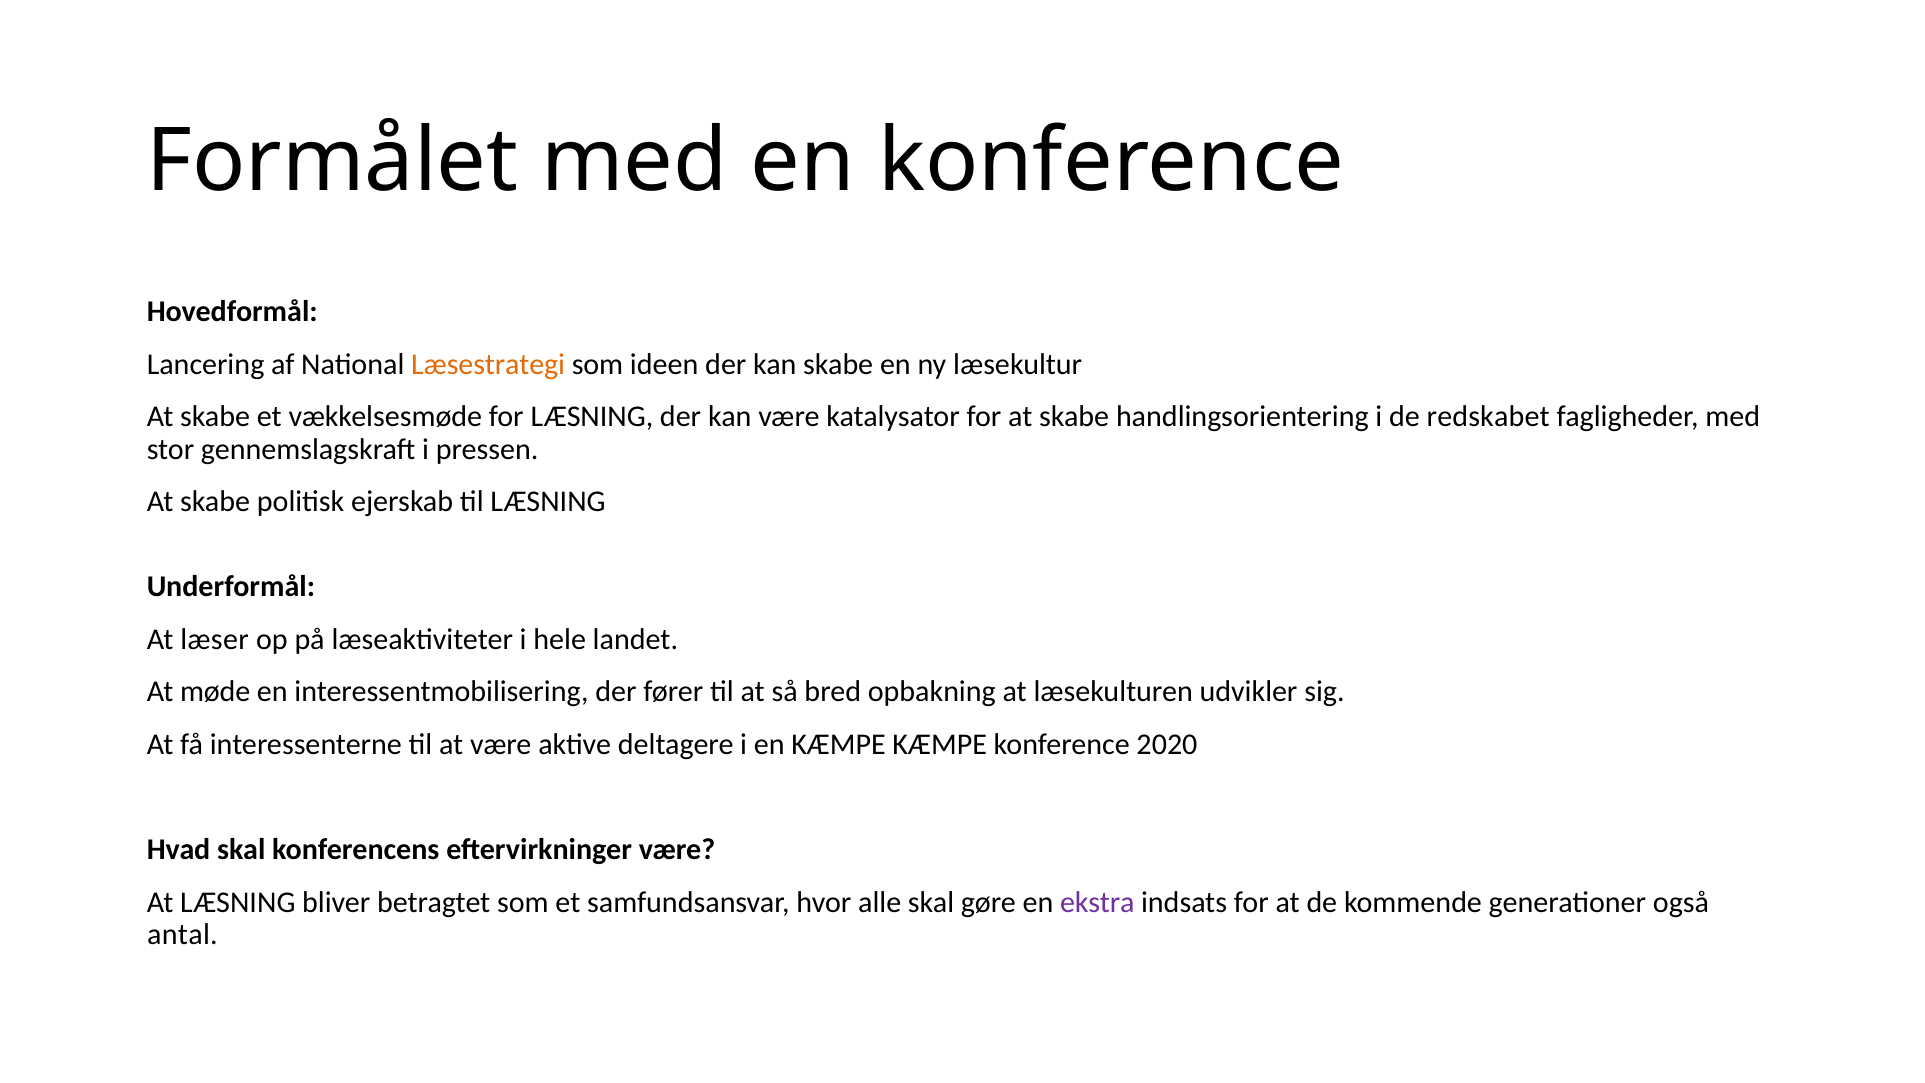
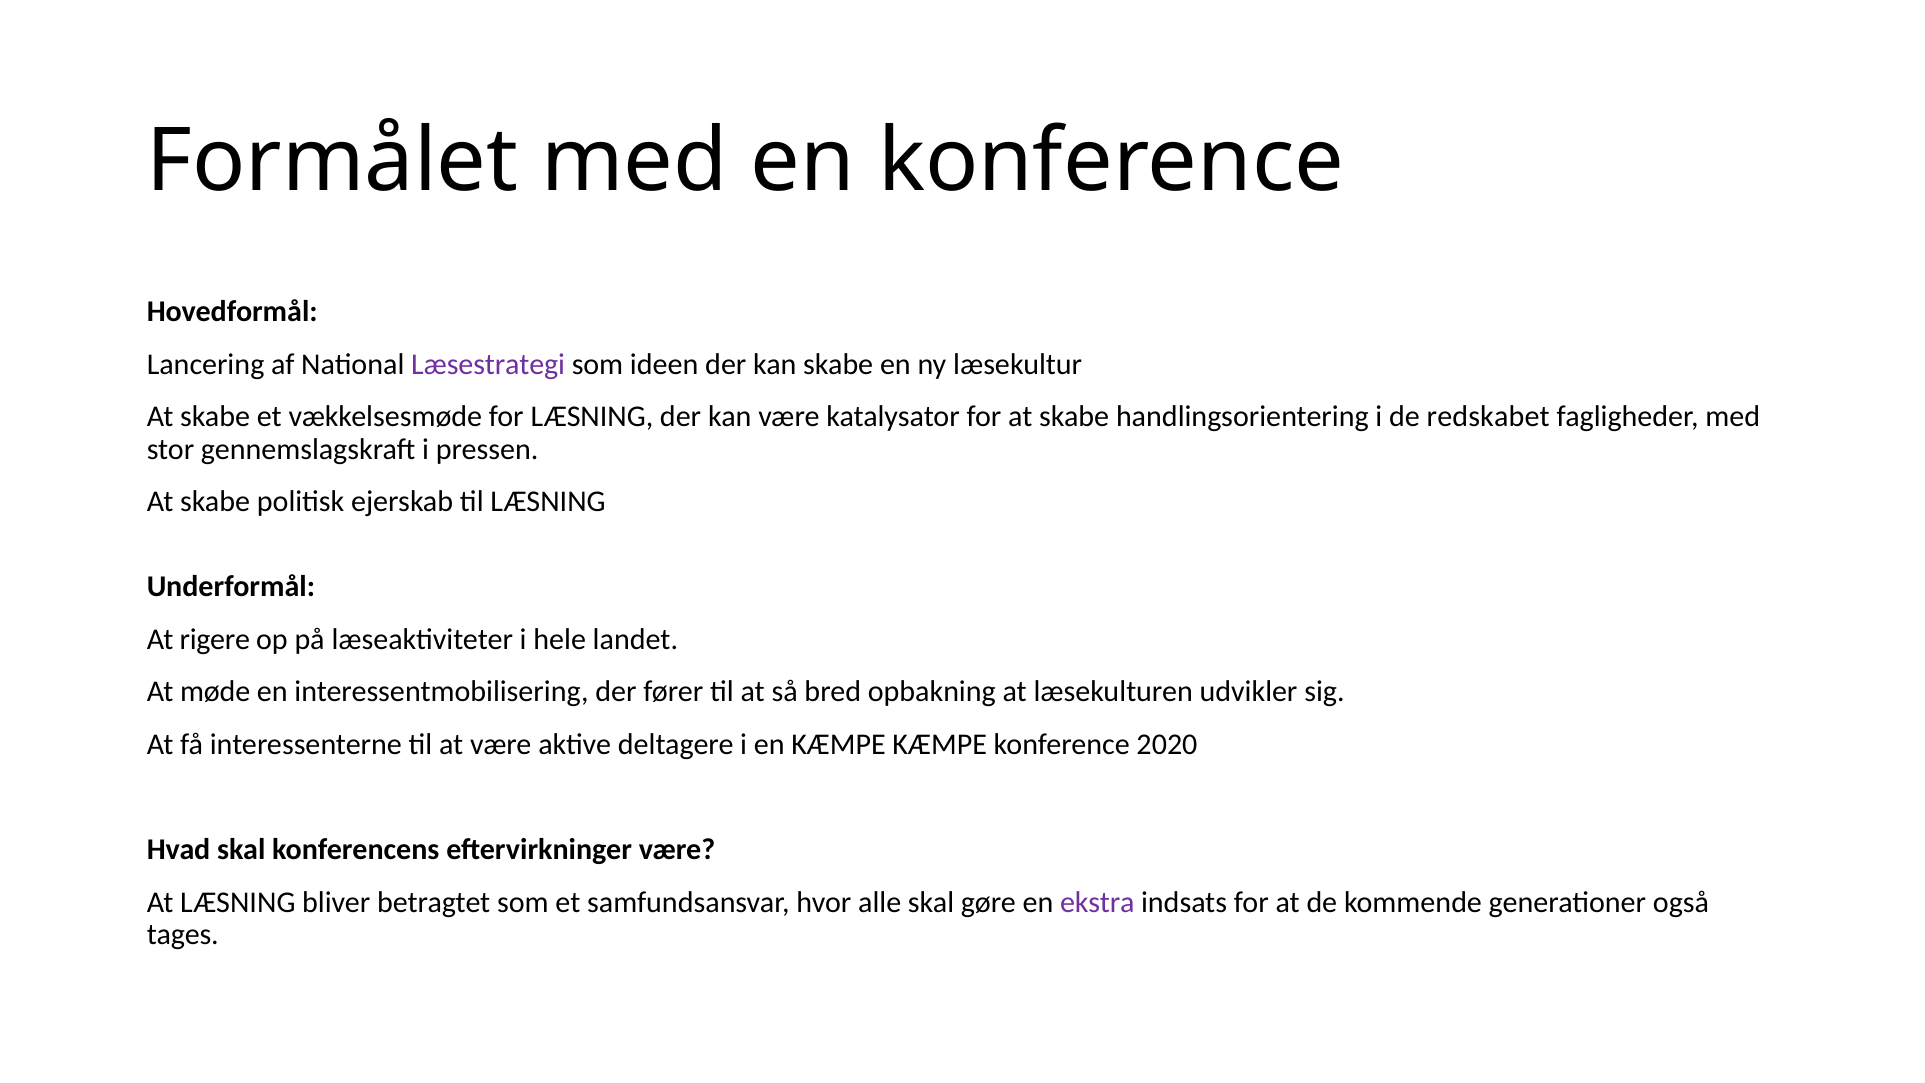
Læsestrategi colour: orange -> purple
læser: læser -> rigere
antal: antal -> tages
